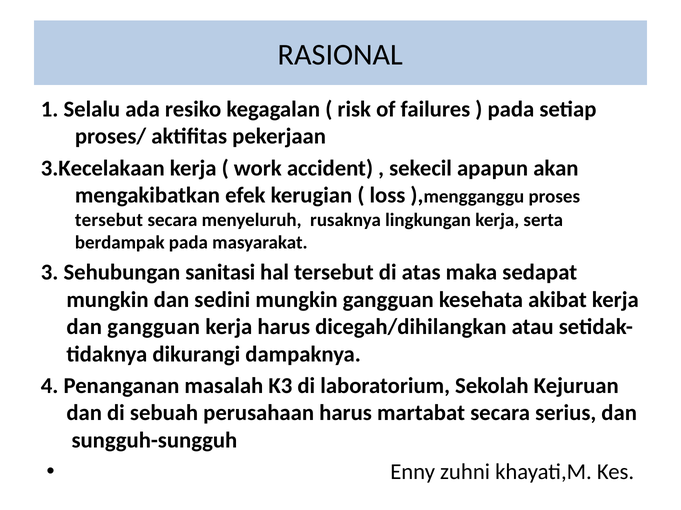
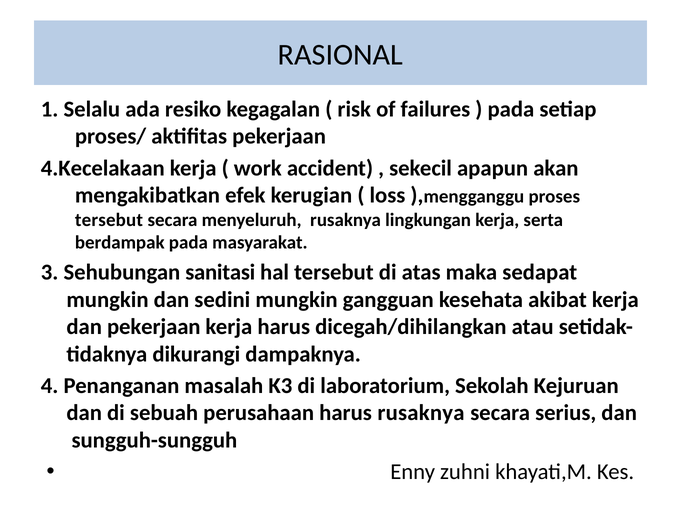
3.Kecelakaan: 3.Kecelakaan -> 4.Kecelakaan
dan gangguan: gangguan -> pekerjaan
harus martabat: martabat -> rusaknya
